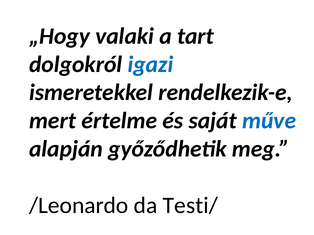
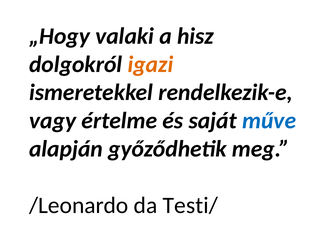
tart: tart -> hisz
igazi colour: blue -> orange
mert: mert -> vagy
